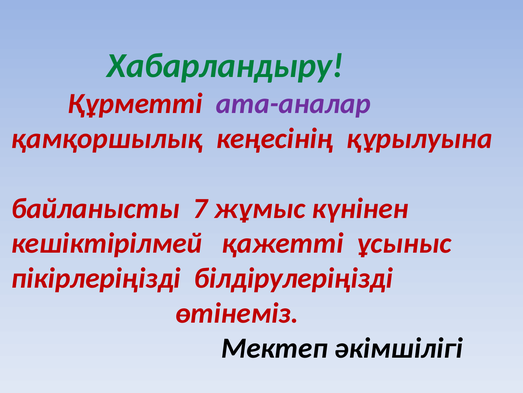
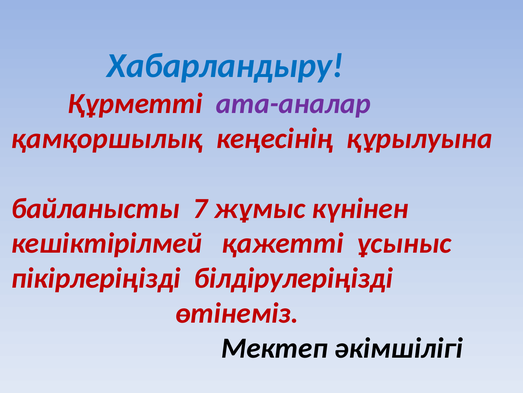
Хабарландыру colour: green -> blue
